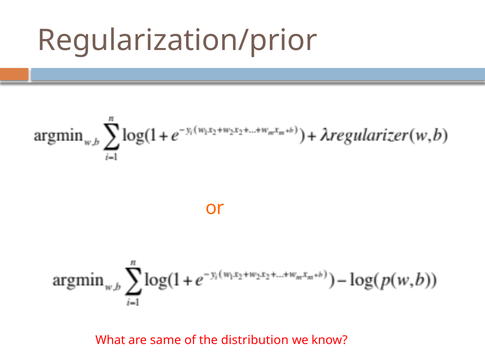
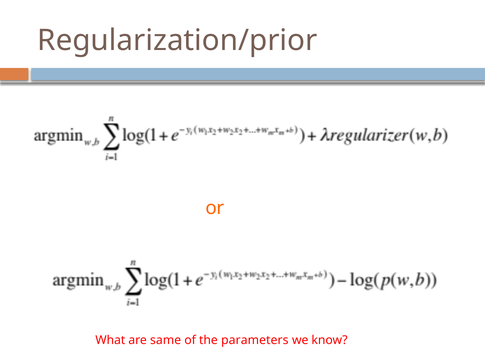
distribution: distribution -> parameters
